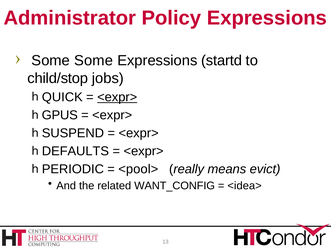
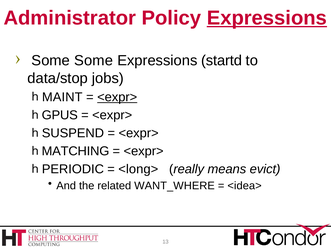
Expressions at (267, 18) underline: none -> present
child/stop: child/stop -> data/stop
QUICK: QUICK -> MAINT
DEFAULTS: DEFAULTS -> MATCHING
<pool>: <pool> -> <long>
WANT_CONFIG: WANT_CONFIG -> WANT_WHERE
